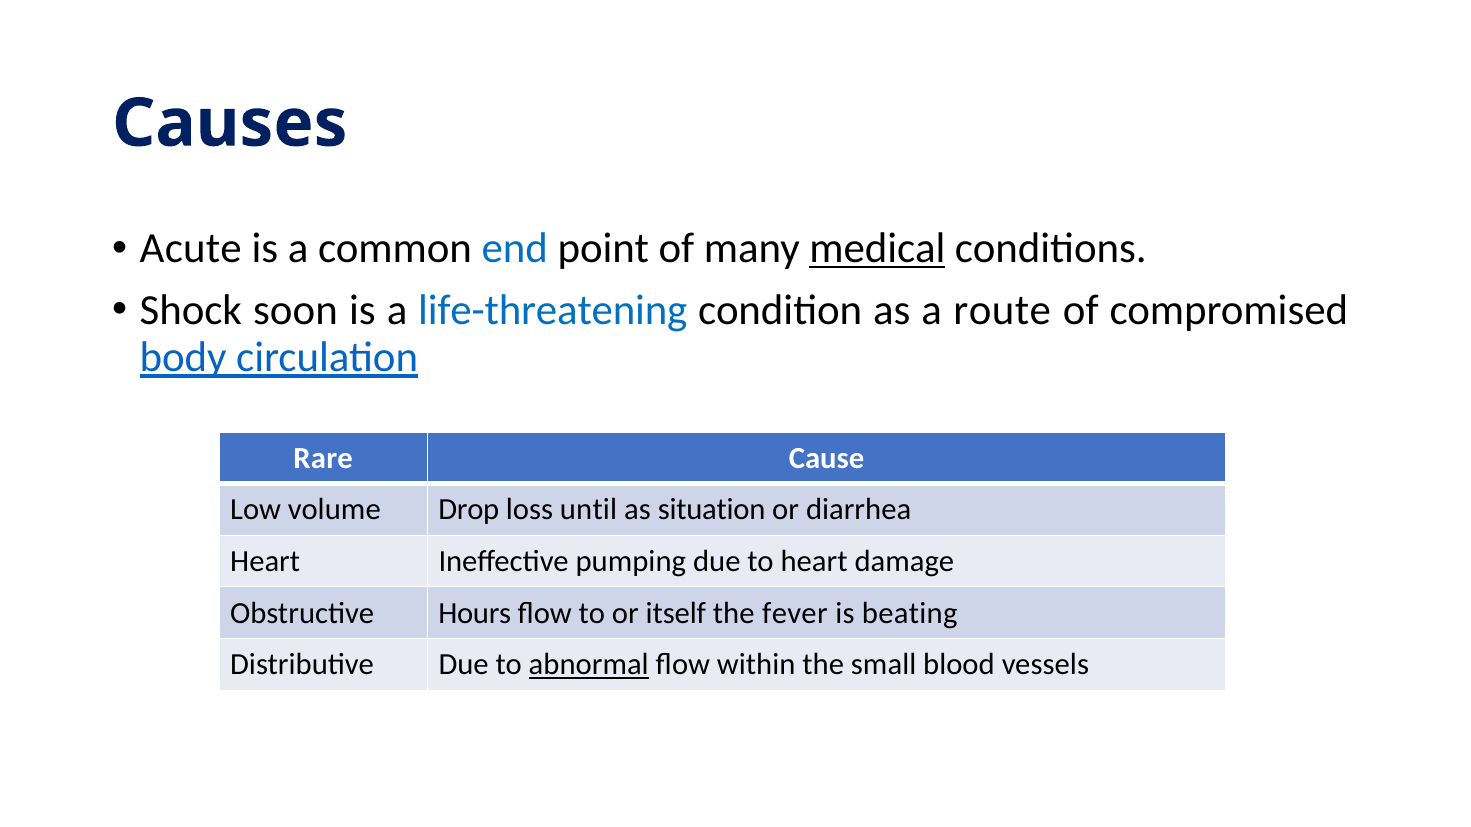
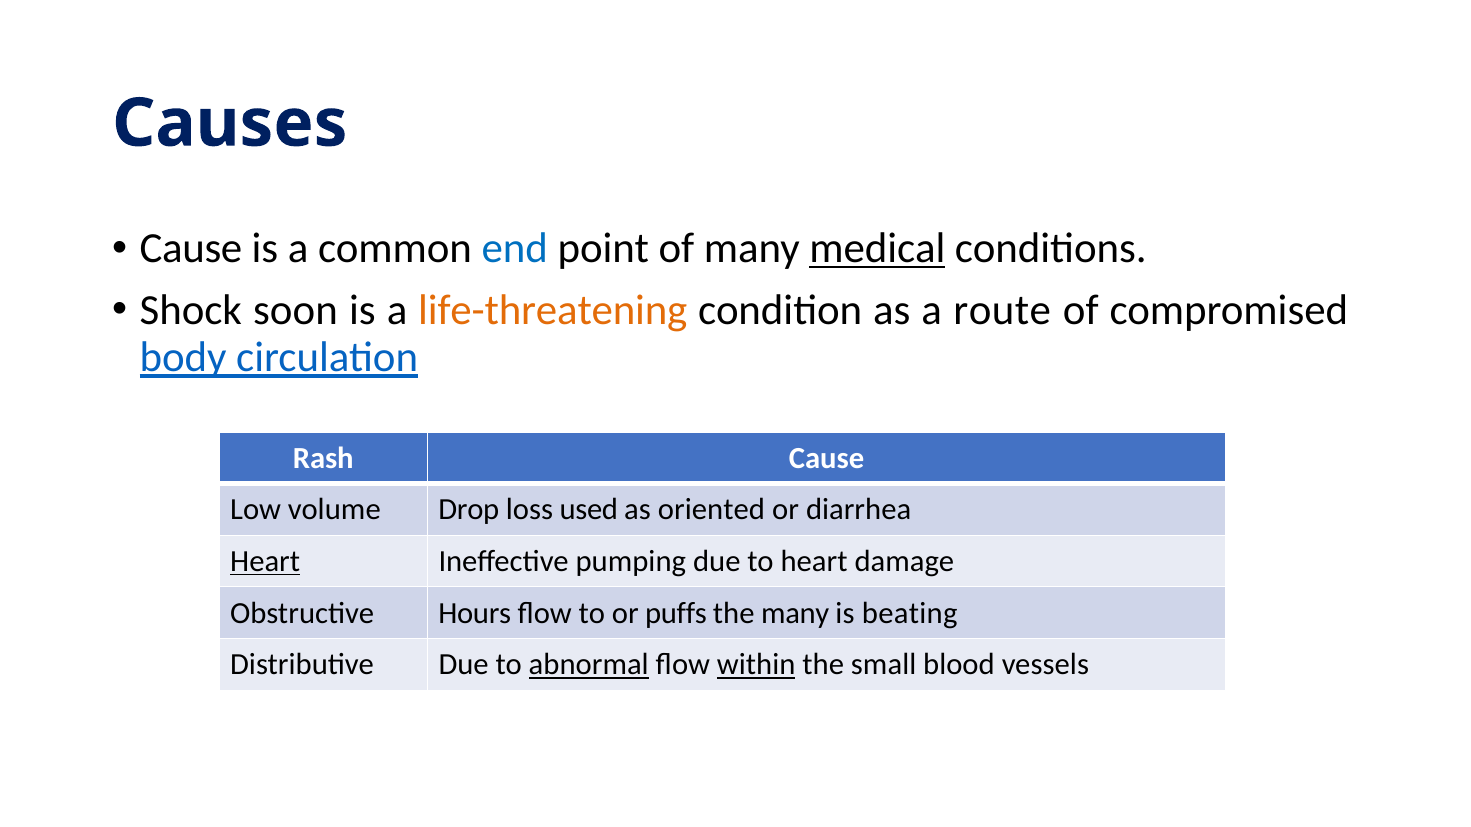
Acute at (191, 249): Acute -> Cause
life-threatening colour: blue -> orange
Rare: Rare -> Rash
until: until -> used
situation: situation -> oriented
Heart at (265, 562) underline: none -> present
itself: itself -> puffs
the fever: fever -> many
within underline: none -> present
